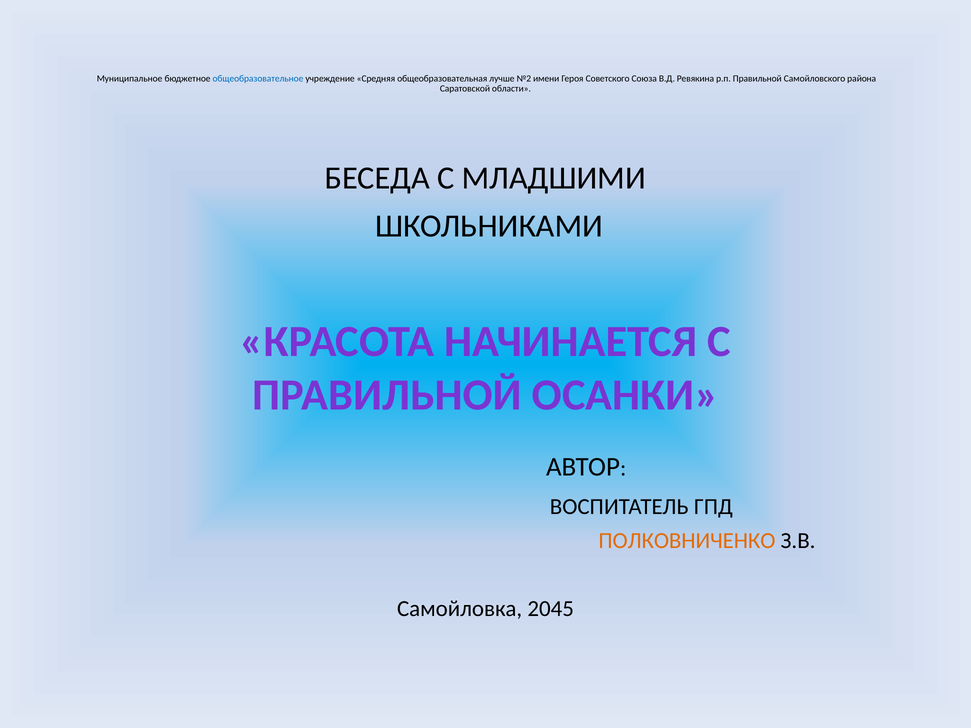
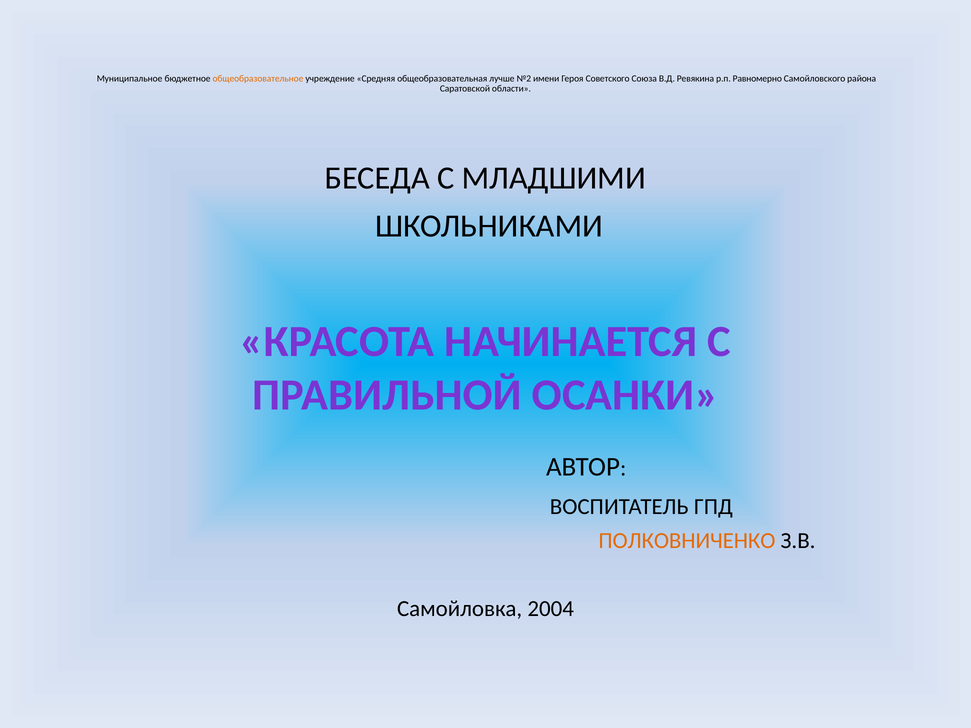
общеобразовательное colour: blue -> orange
р.п Правильной: Правильной -> Равномерно
2045: 2045 -> 2004
